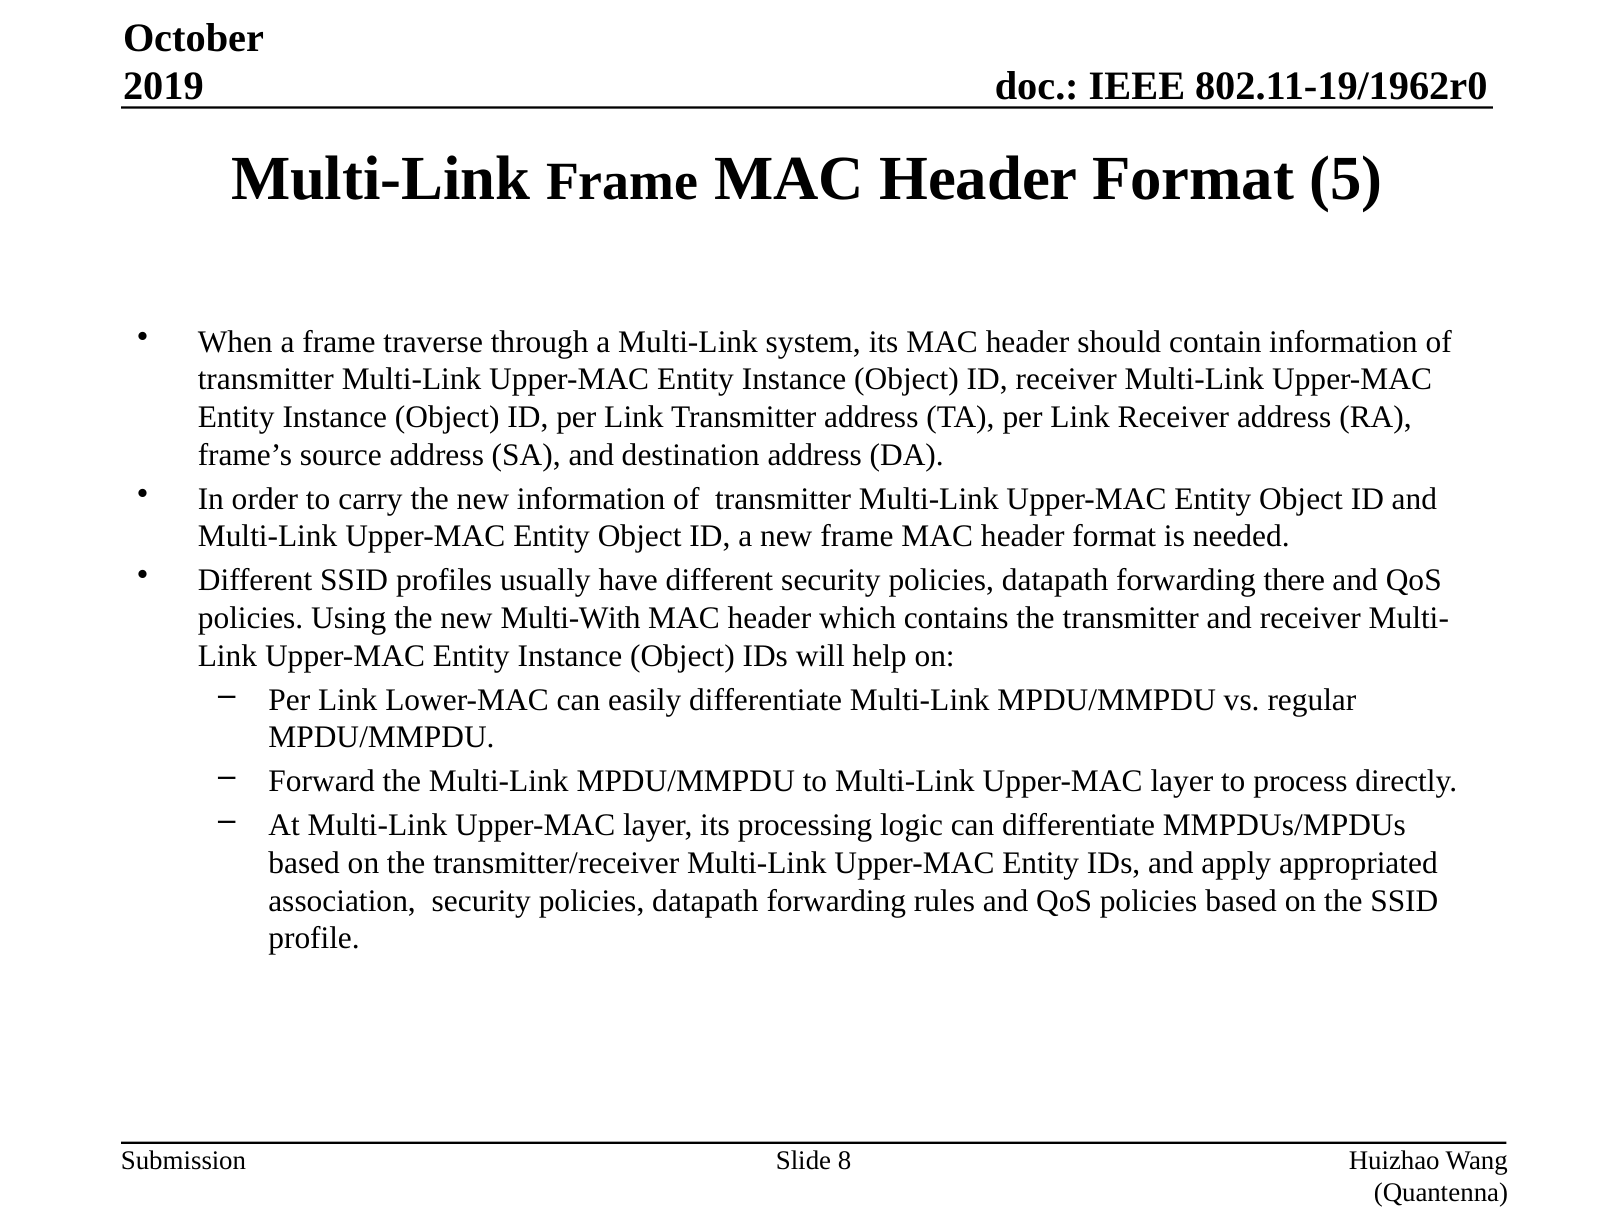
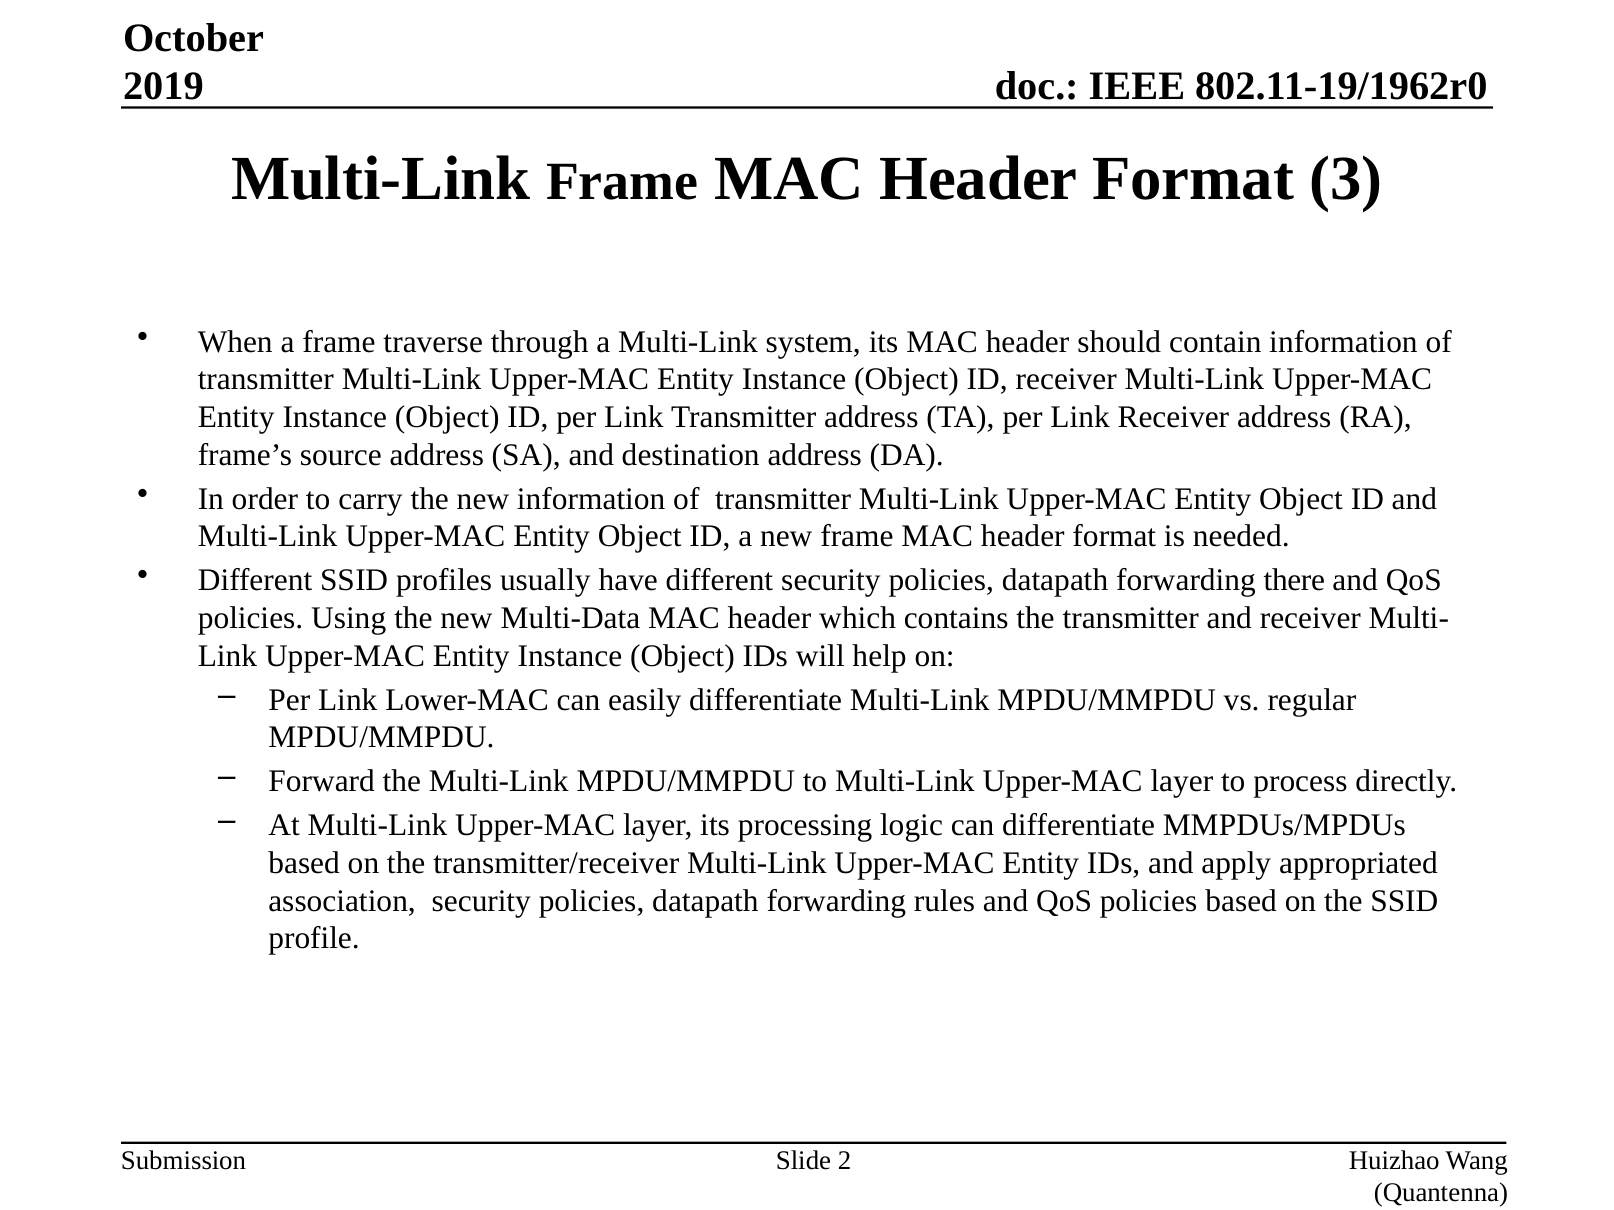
5: 5 -> 3
Multi-With: Multi-With -> Multi-Data
8: 8 -> 2
